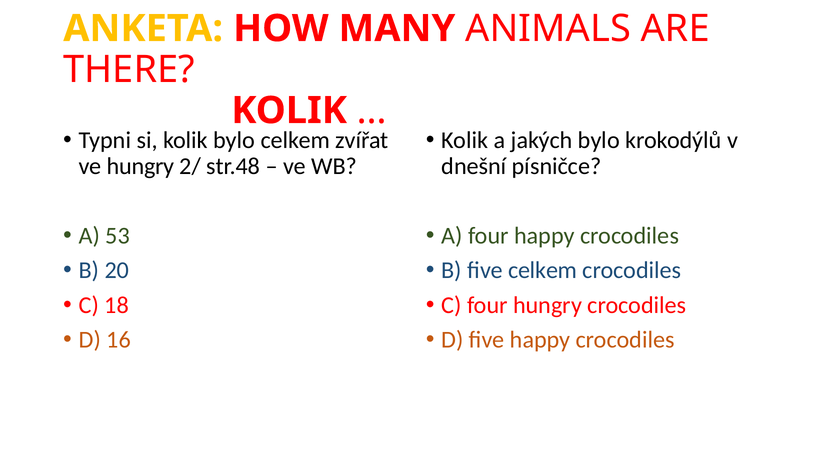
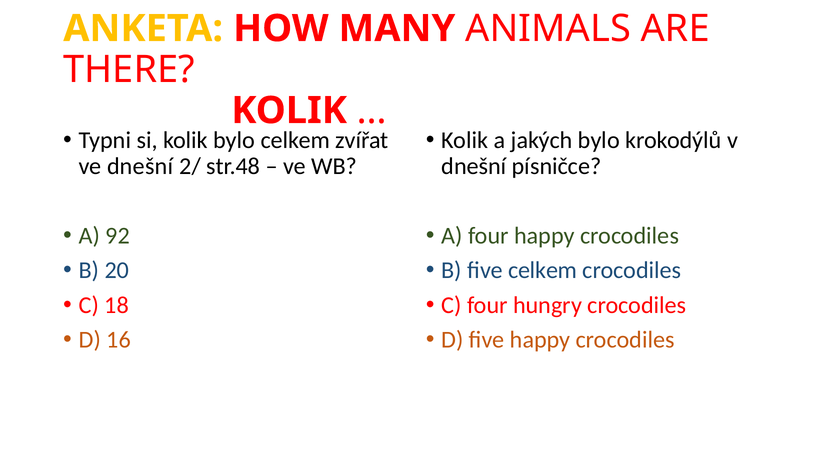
ve hungry: hungry -> dnešní
53: 53 -> 92
